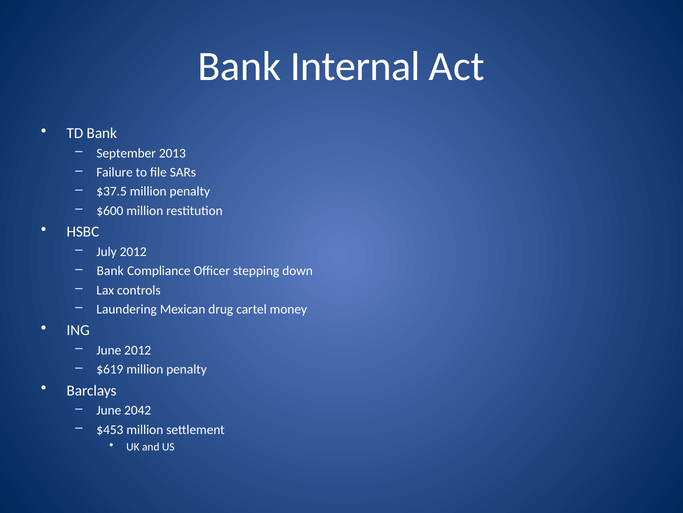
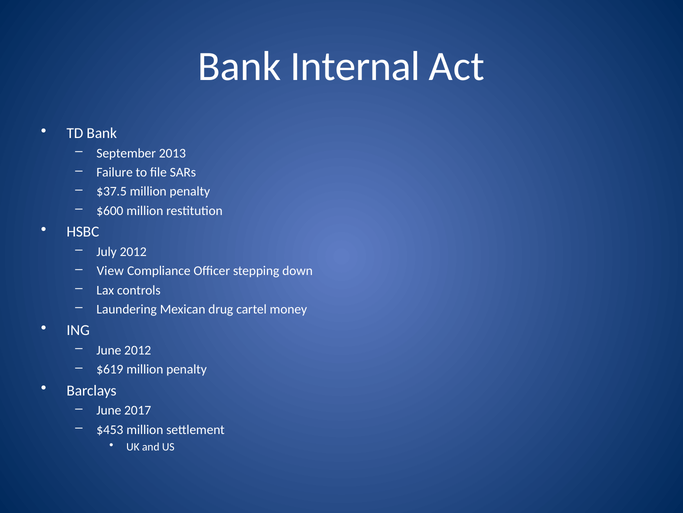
Bank at (110, 271): Bank -> View
2042: 2042 -> 2017
